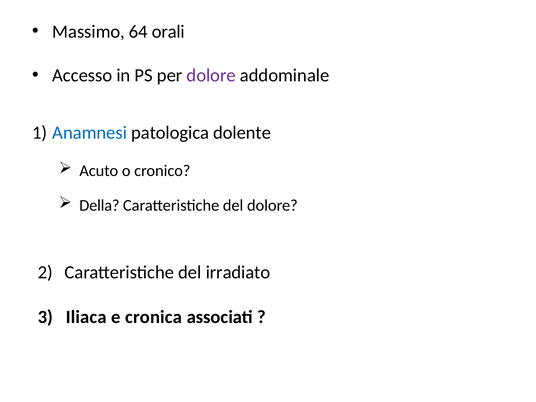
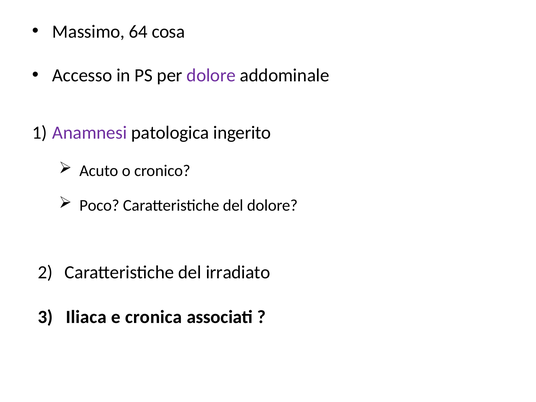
orali: orali -> cosa
Anamnesi colour: blue -> purple
dolente: dolente -> ingerito
Della: Della -> Poco
